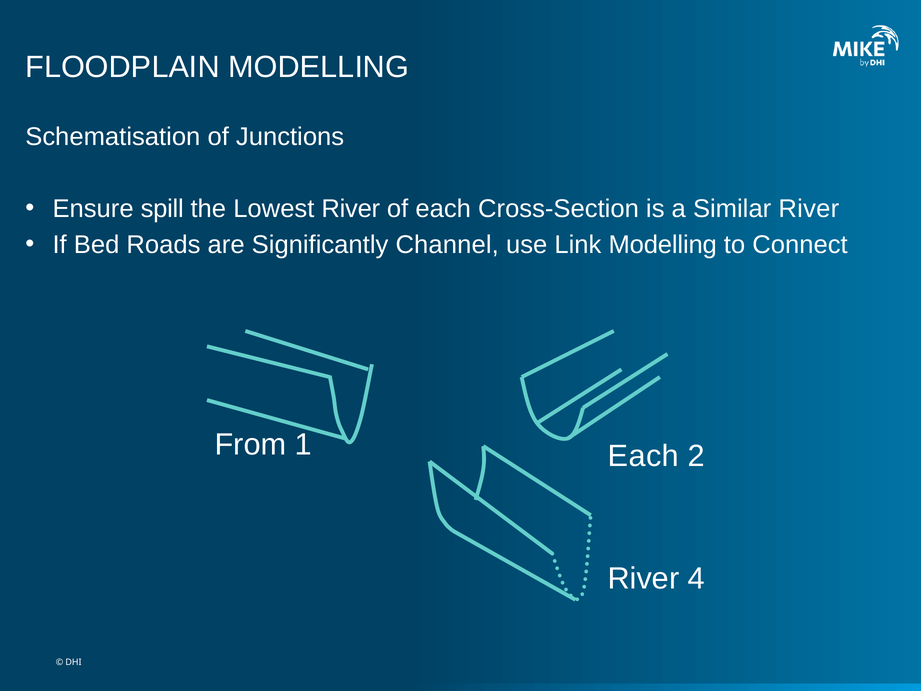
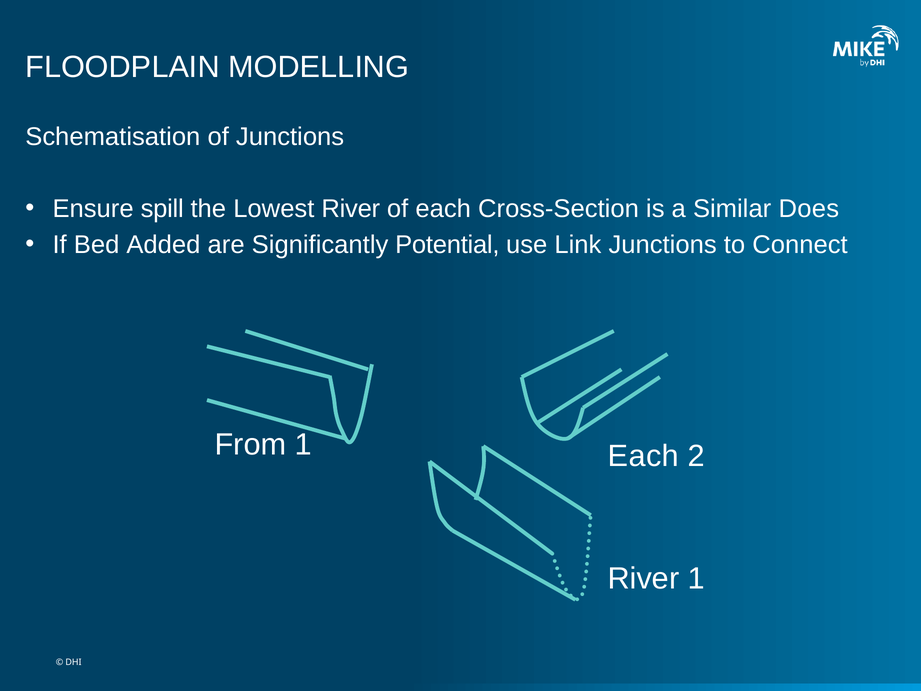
Similar River: River -> Does
Roads: Roads -> Added
Channel: Channel -> Potential
Link Modelling: Modelling -> Junctions
River 4: 4 -> 1
